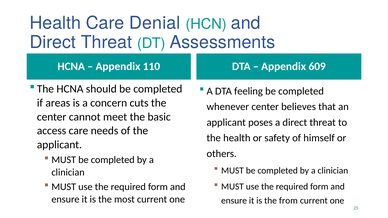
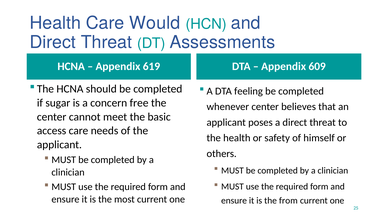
Denial: Denial -> Would
110: 110 -> 619
areas: areas -> sugar
cuts: cuts -> free
